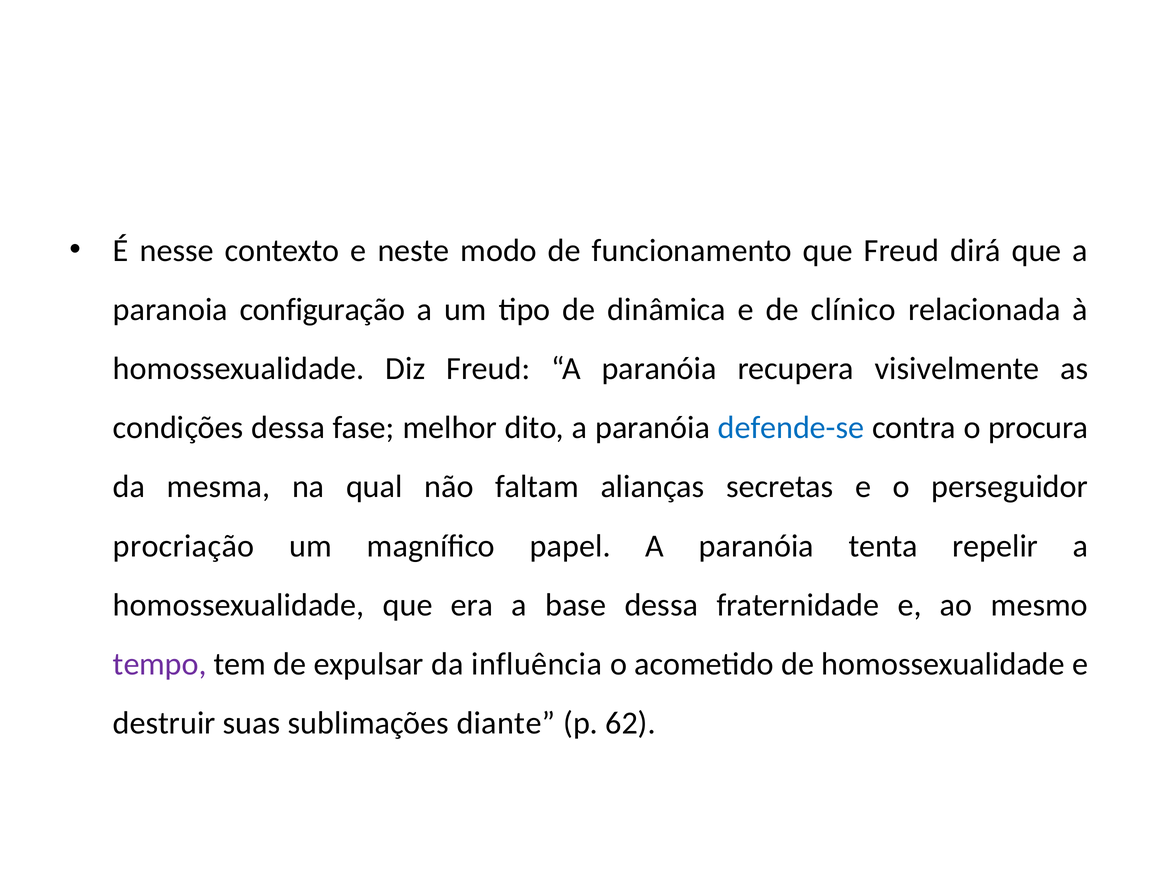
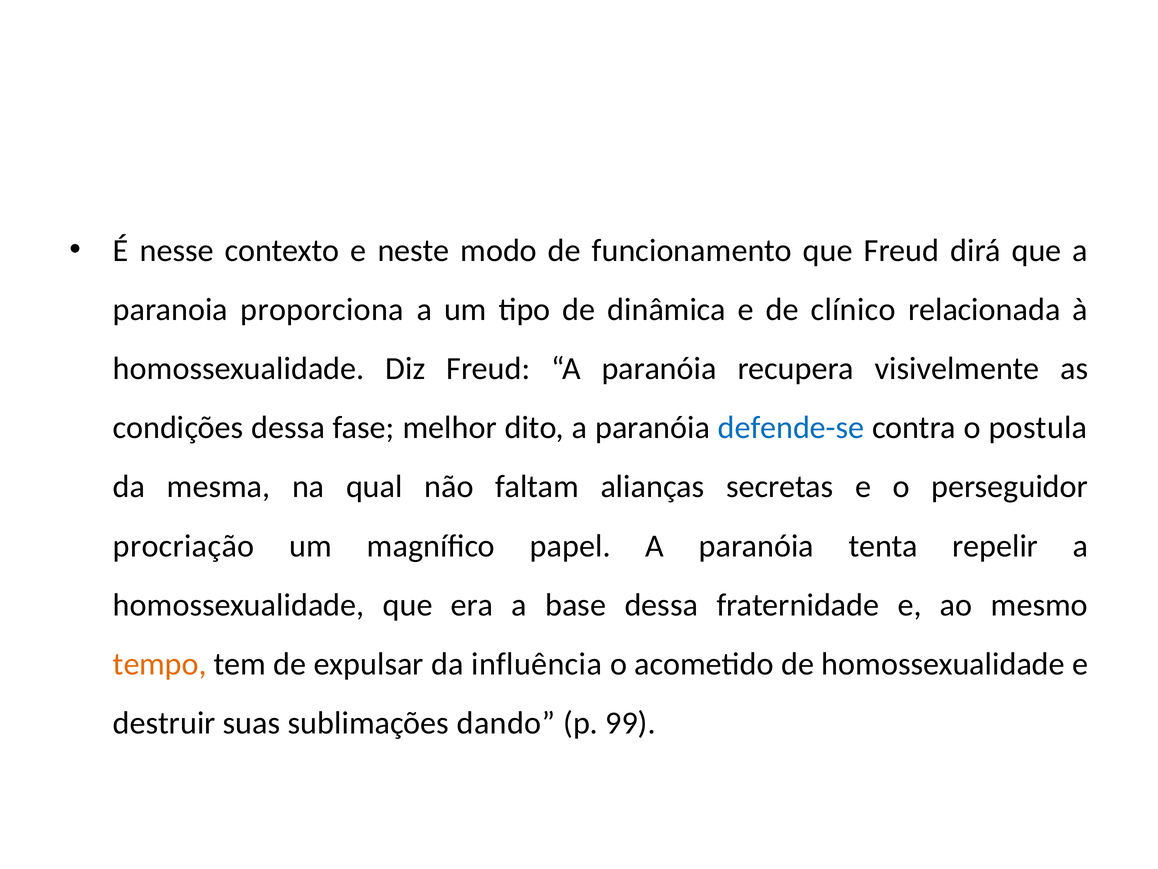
configuração: configuração -> proporciona
procura: procura -> postula
tempo colour: purple -> orange
diante: diante -> dando
62: 62 -> 99
